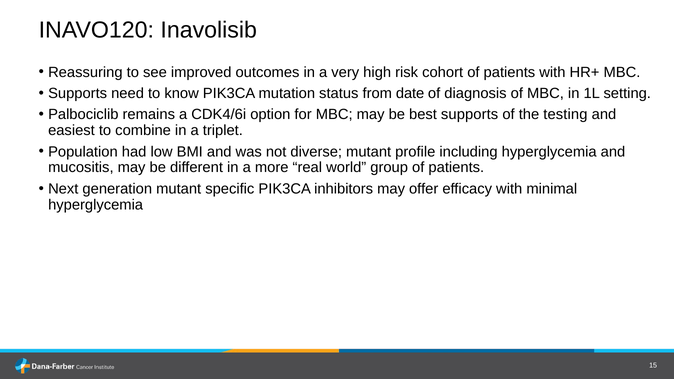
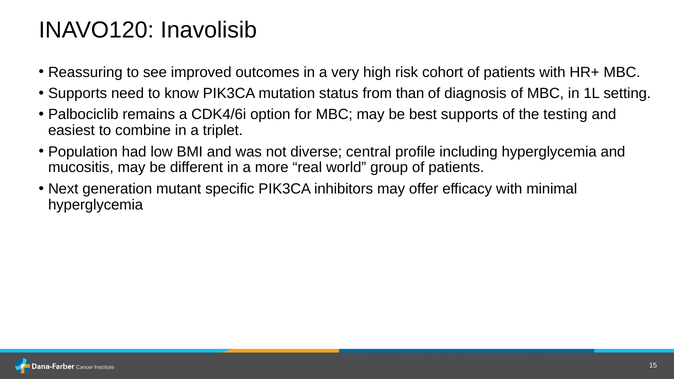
date: date -> than
diverse mutant: mutant -> central
